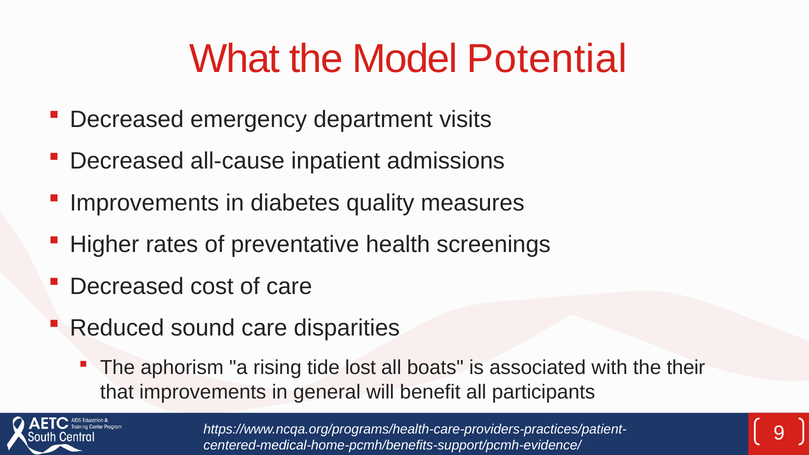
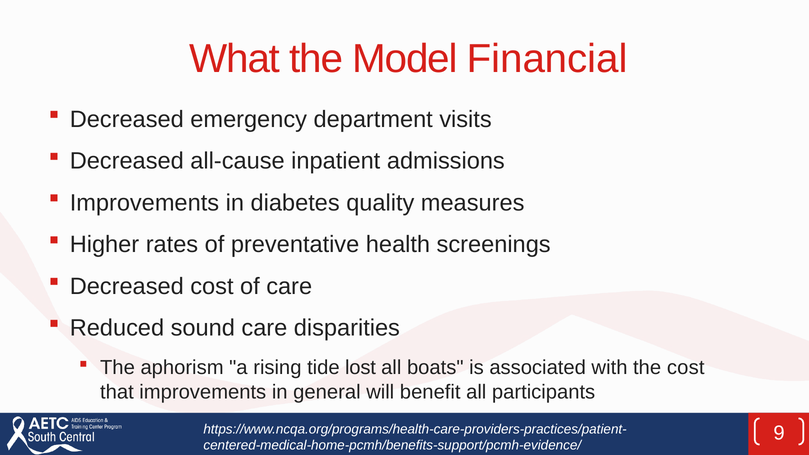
Potential: Potential -> Financial
the their: their -> cost
